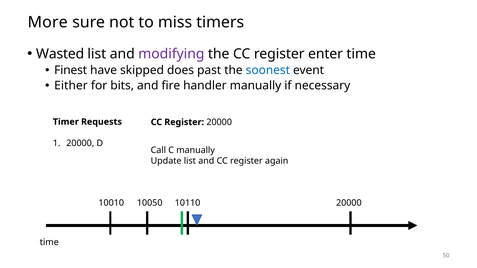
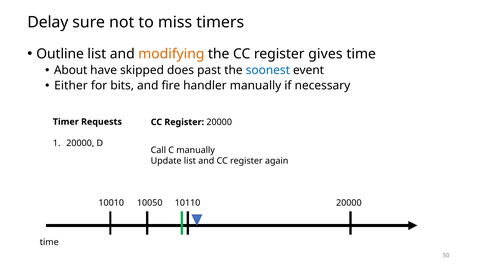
More: More -> Delay
Wasted: Wasted -> Outline
modifying colour: purple -> orange
enter: enter -> gives
Finest: Finest -> About
